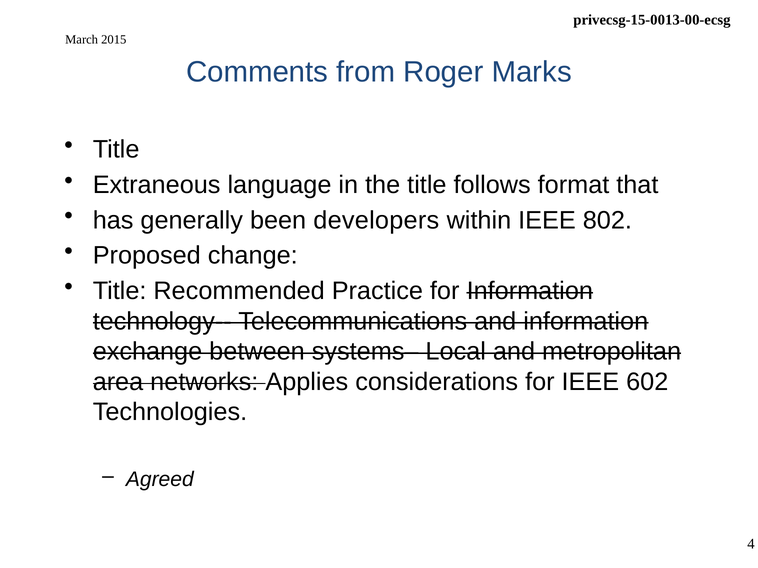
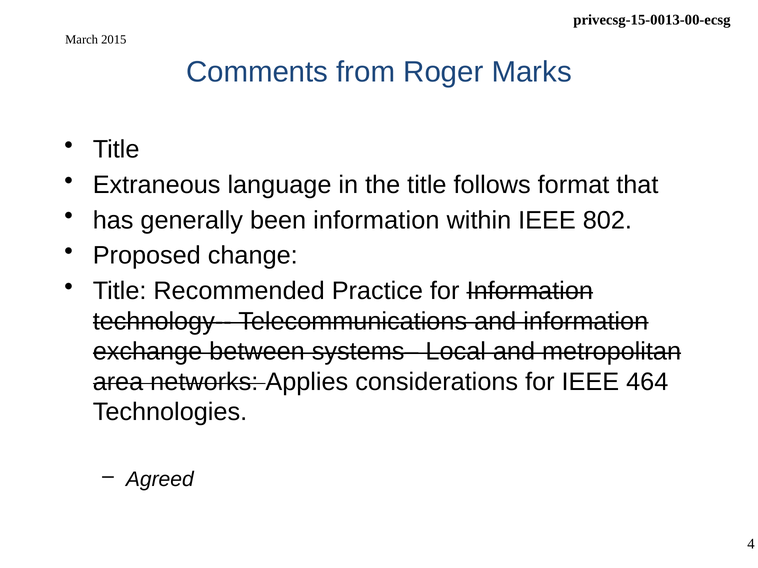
been developers: developers -> information
602: 602 -> 464
